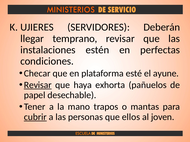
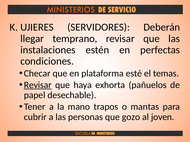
ayune: ayune -> temas
cubrir underline: present -> none
ellos: ellos -> gozo
